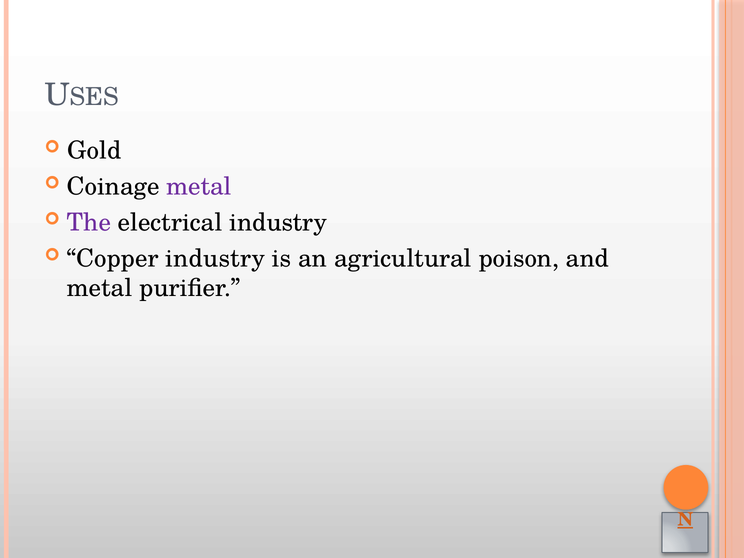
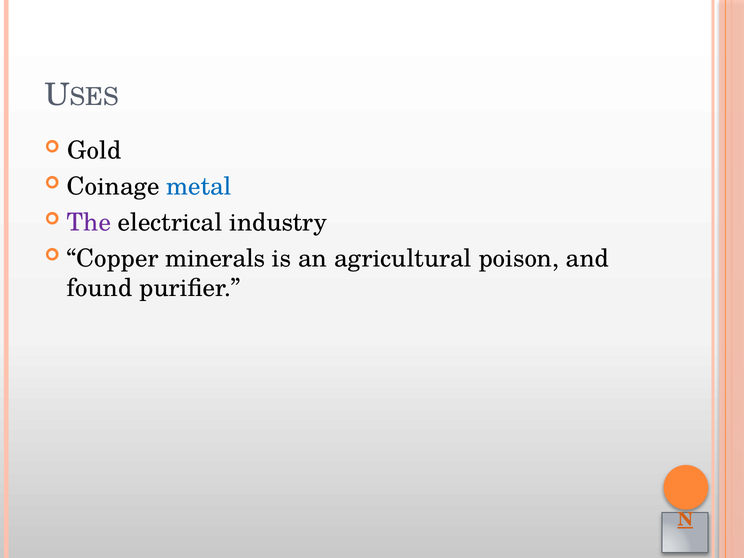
metal at (199, 186) colour: purple -> blue
Copper industry: industry -> minerals
metal at (100, 288): metal -> found
